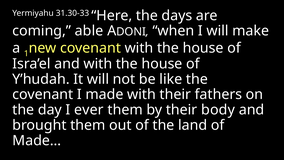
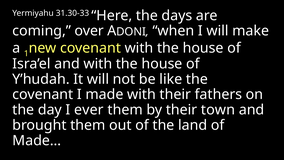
able: able -> over
body: body -> town
